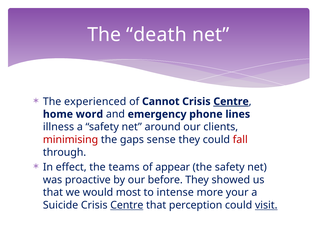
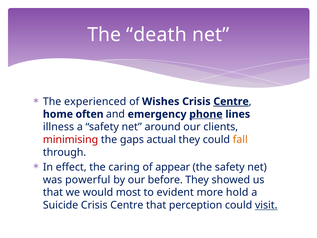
Cannot: Cannot -> Wishes
word: word -> often
phone underline: none -> present
sense: sense -> actual
fall colour: red -> orange
teams: teams -> caring
proactive: proactive -> powerful
intense: intense -> evident
your: your -> hold
Centre at (127, 205) underline: present -> none
